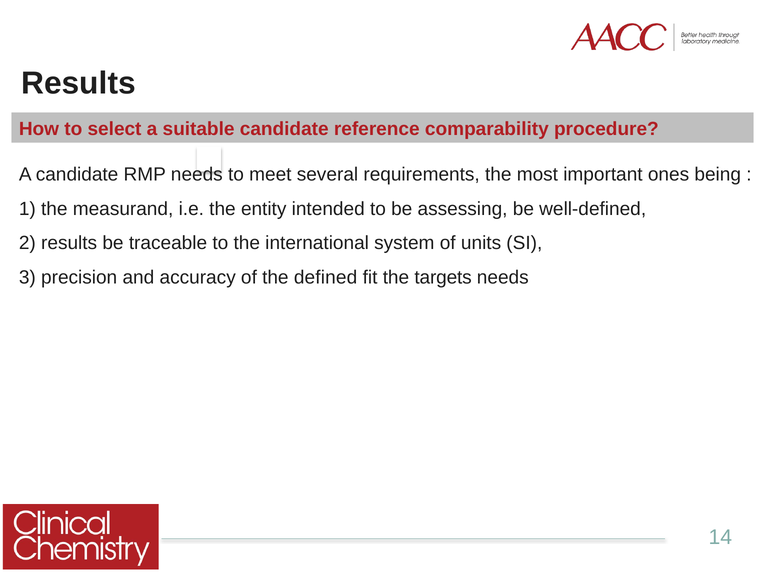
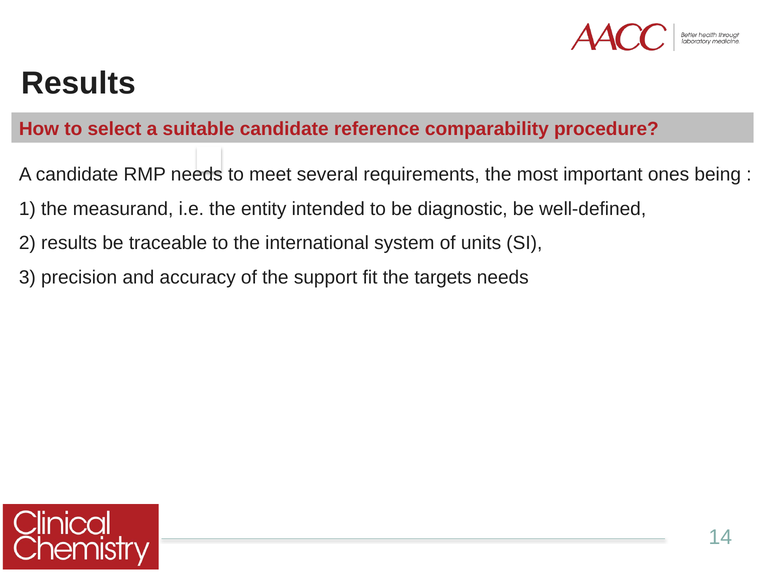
assessing: assessing -> diagnostic
defined: defined -> support
